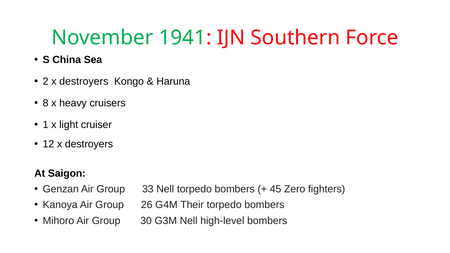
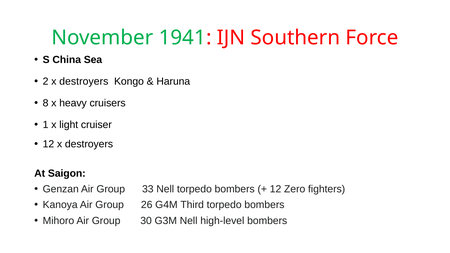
45 at (276, 189): 45 -> 12
Their: Their -> Third
